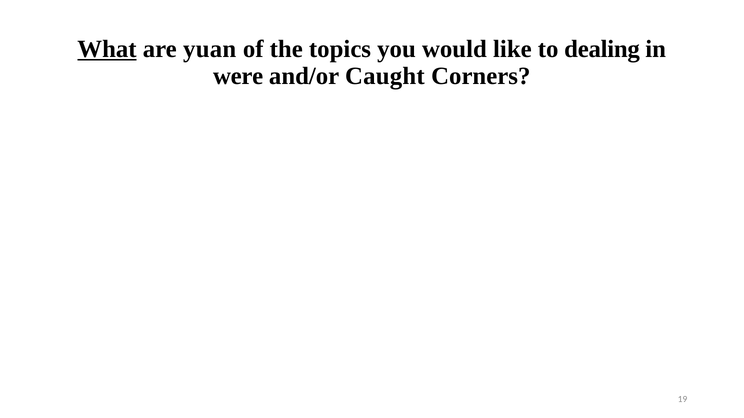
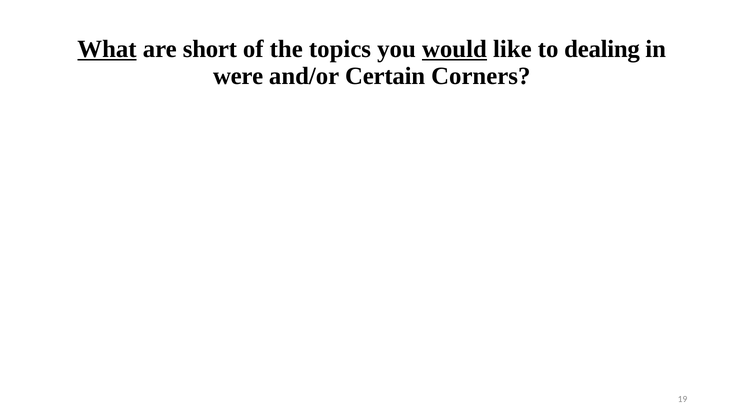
yuan: yuan -> short
would underline: none -> present
Caught: Caught -> Certain
